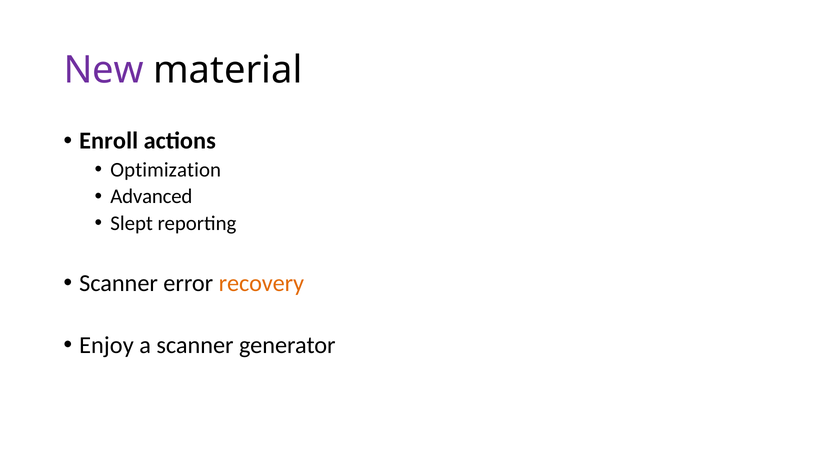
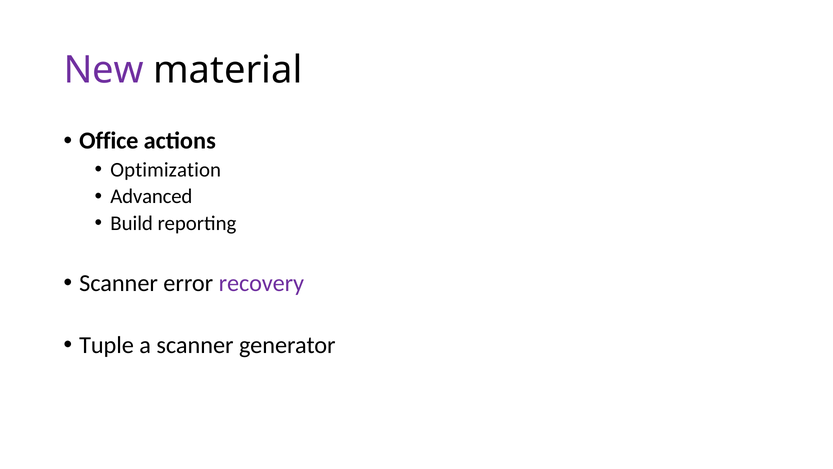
Enroll: Enroll -> Office
Slept: Slept -> Build
recovery colour: orange -> purple
Enjoy: Enjoy -> Tuple
